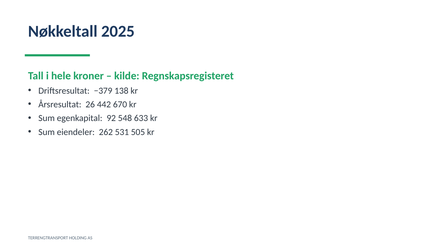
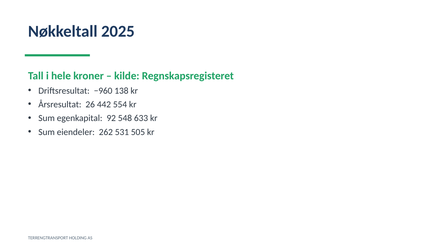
−379: −379 -> −960
670: 670 -> 554
